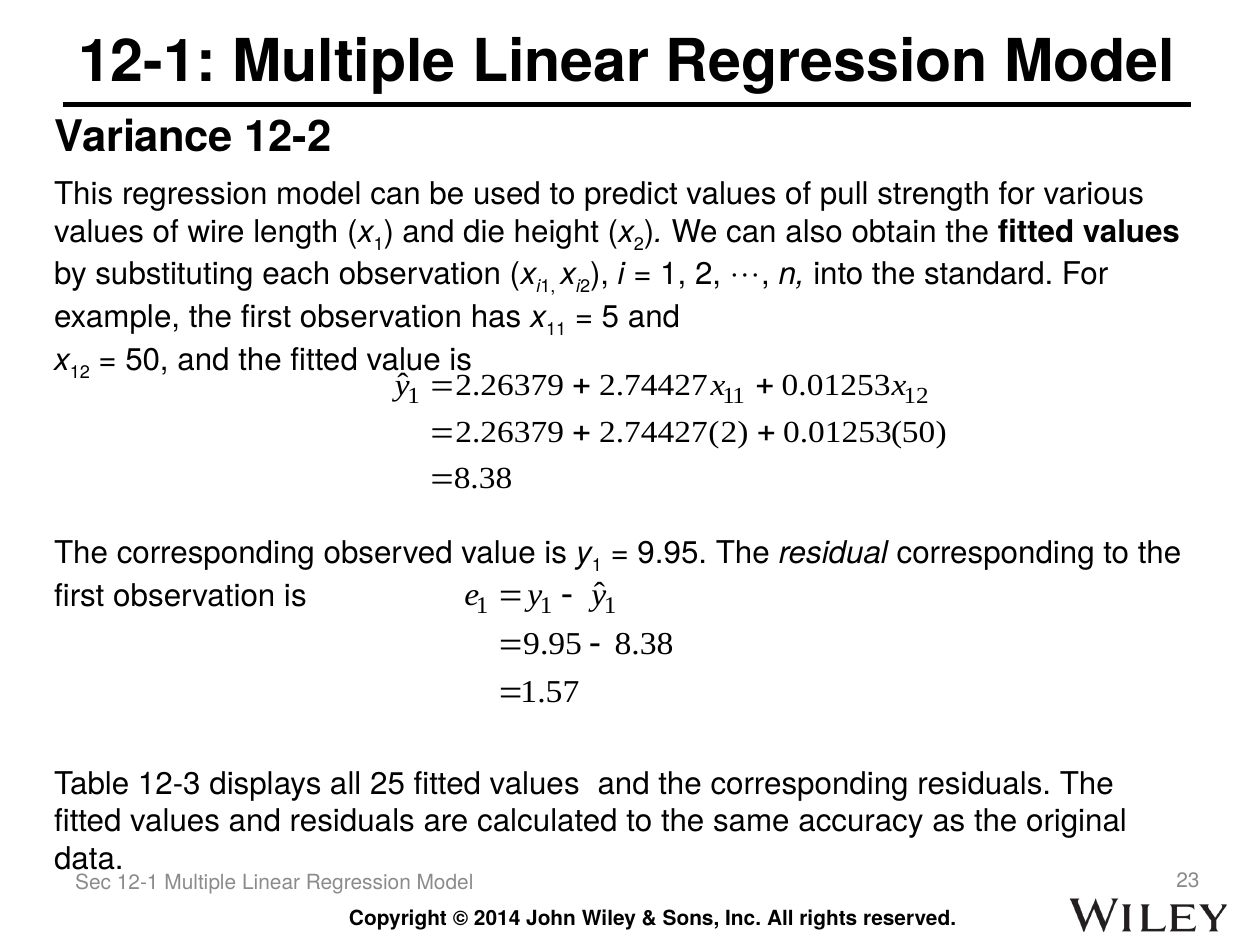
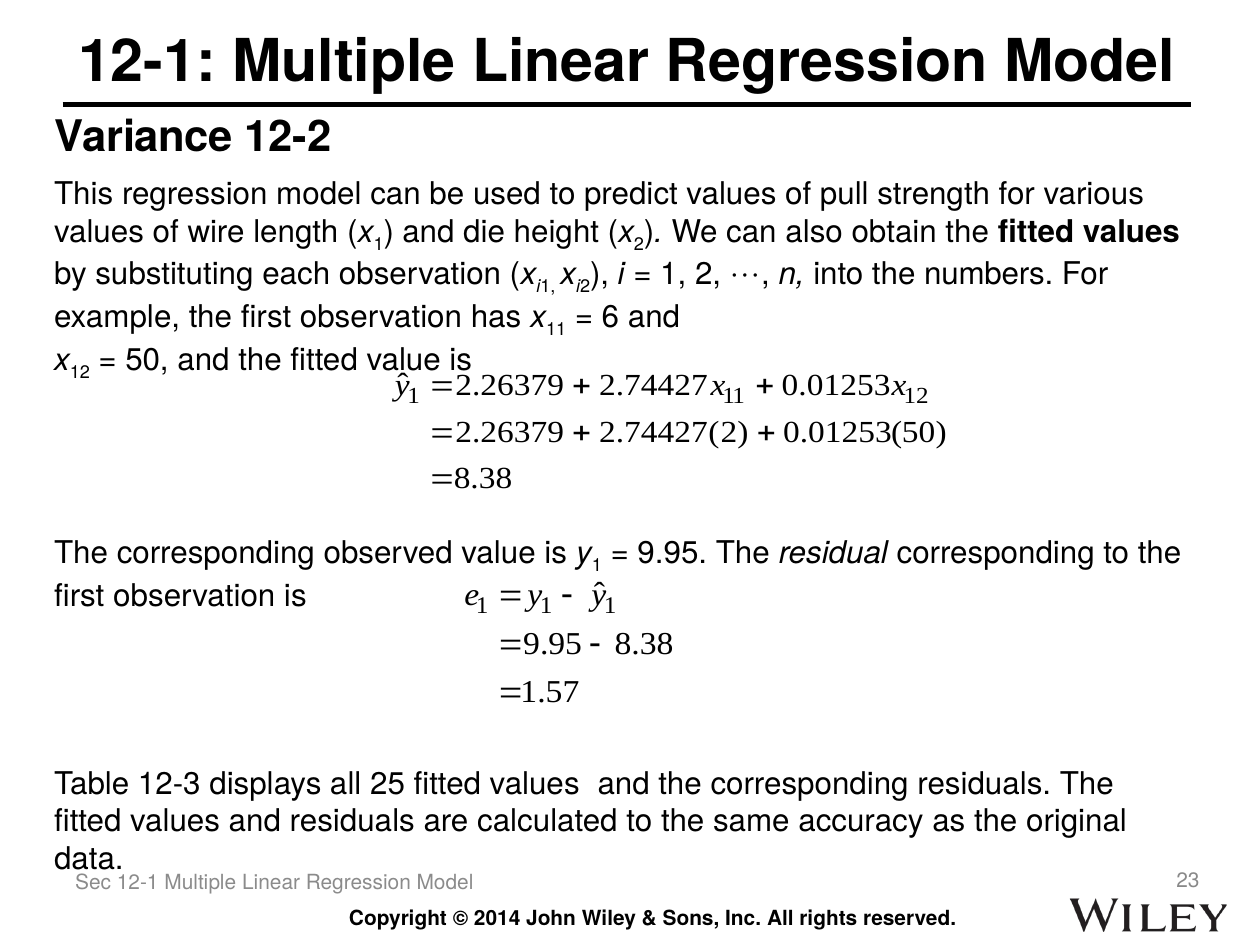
standard: standard -> numbers
5: 5 -> 6
